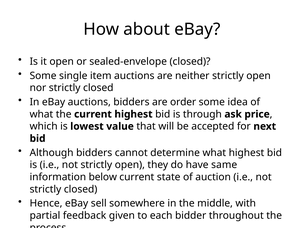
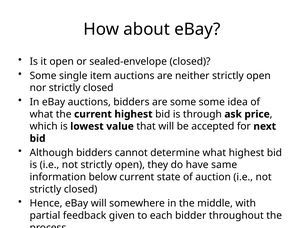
are order: order -> some
eBay sell: sell -> will
